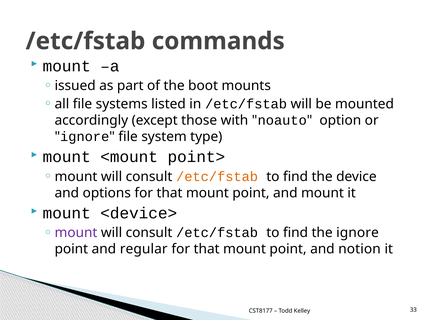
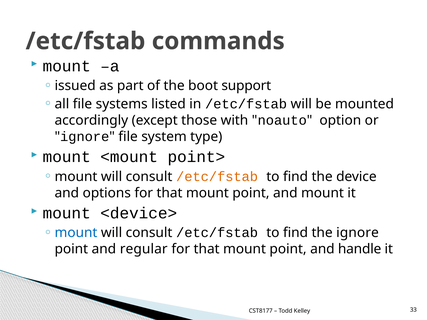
mounts: mounts -> support
mount at (76, 233) colour: purple -> blue
notion: notion -> handle
